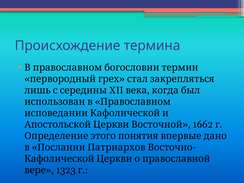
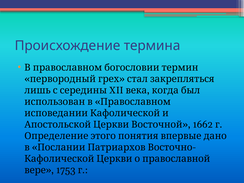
1323: 1323 -> 1753
